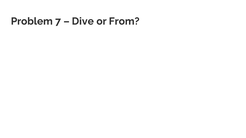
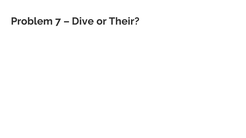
From: From -> Their
